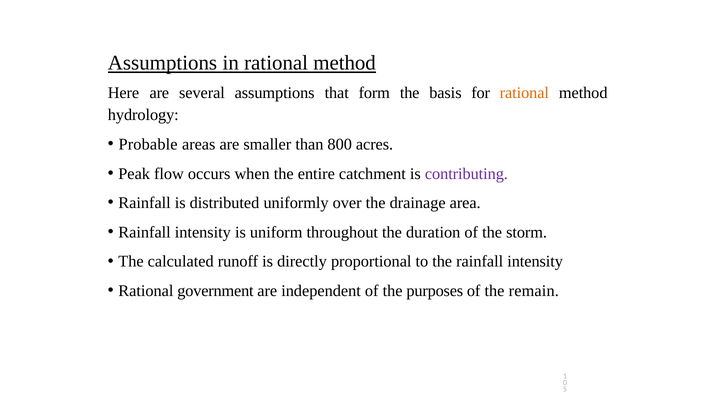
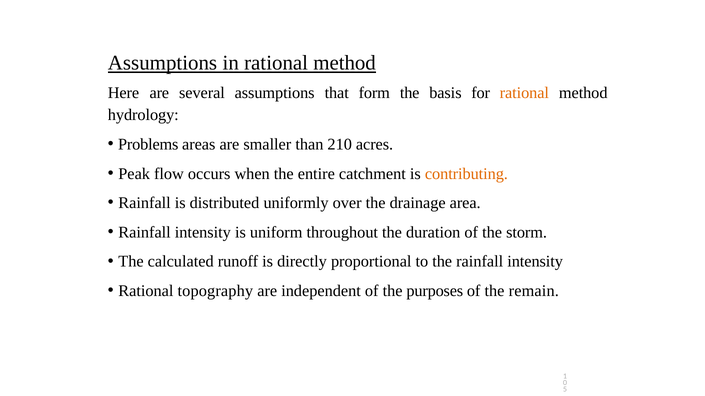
Probable: Probable -> Problems
800: 800 -> 210
contributing colour: purple -> orange
government: government -> topography
